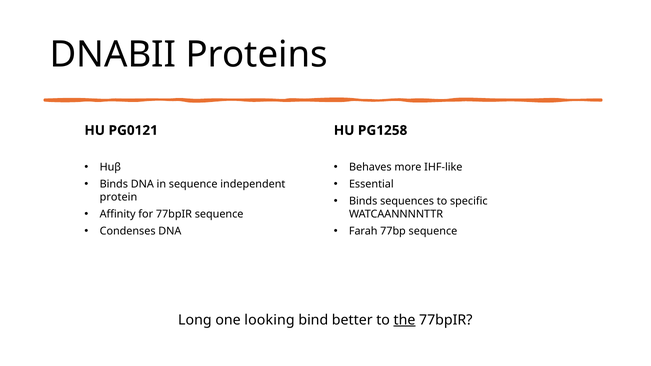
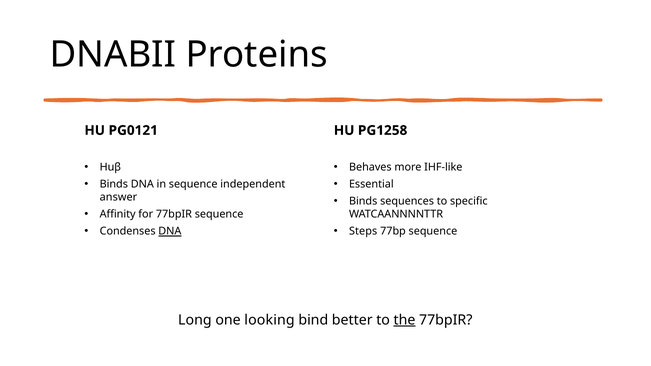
protein: protein -> answer
DNA at (170, 231) underline: none -> present
Farah: Farah -> Steps
